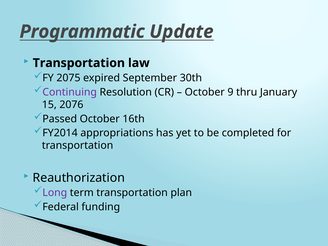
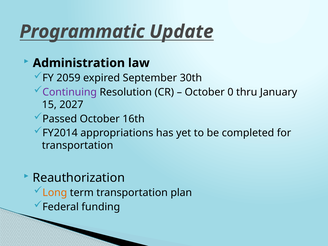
Transportation at (79, 63): Transportation -> Administration
2075: 2075 -> 2059
9: 9 -> 0
2076: 2076 -> 2027
Long colour: purple -> orange
